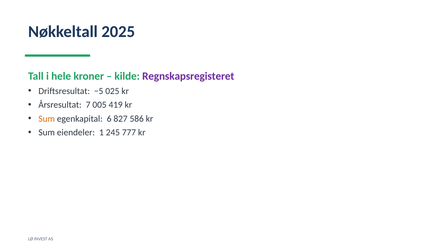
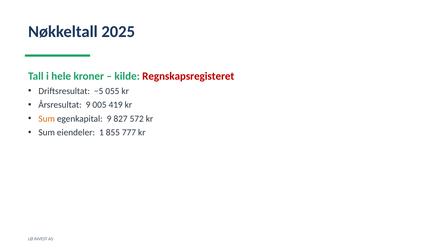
Regnskapsregisteret colour: purple -> red
025: 025 -> 055
Årsresultat 7: 7 -> 9
egenkapital 6: 6 -> 9
586: 586 -> 572
245: 245 -> 855
